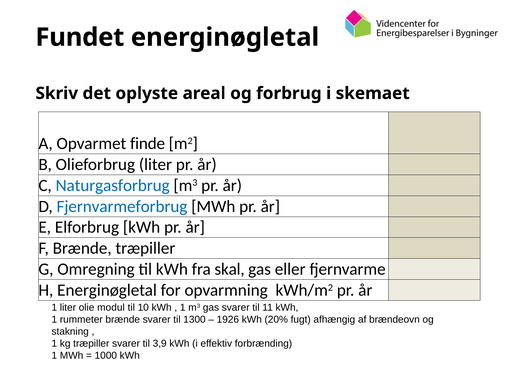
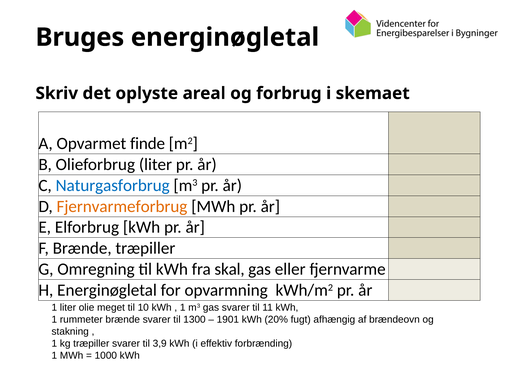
Fundet: Fundet -> Bruges
Fjernvarmeforbrug colour: blue -> orange
modul: modul -> meget
1926: 1926 -> 1901
